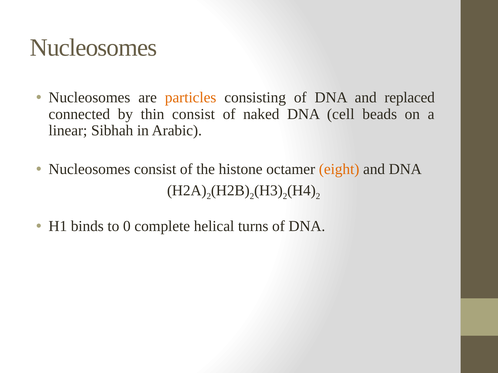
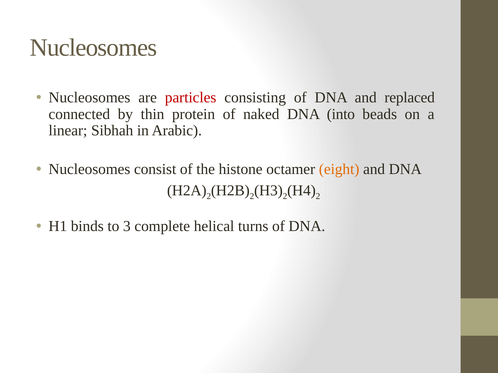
particles colour: orange -> red
thin consist: consist -> protein
cell: cell -> into
0: 0 -> 3
